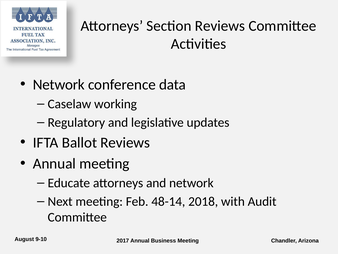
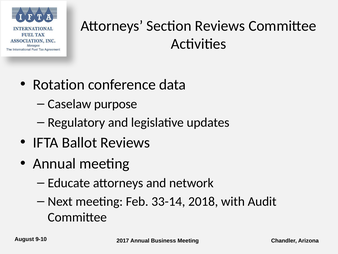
Network at (59, 84): Network -> Rotation
working: working -> purpose
48-14: 48-14 -> 33-14
